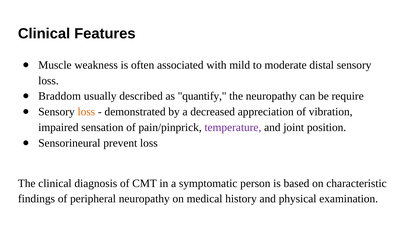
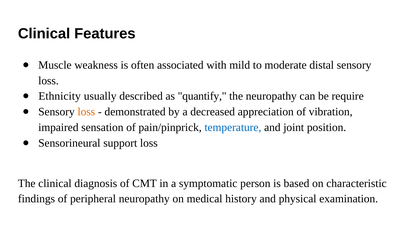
Braddom: Braddom -> Ethnicity
temperature colour: purple -> blue
prevent: prevent -> support
